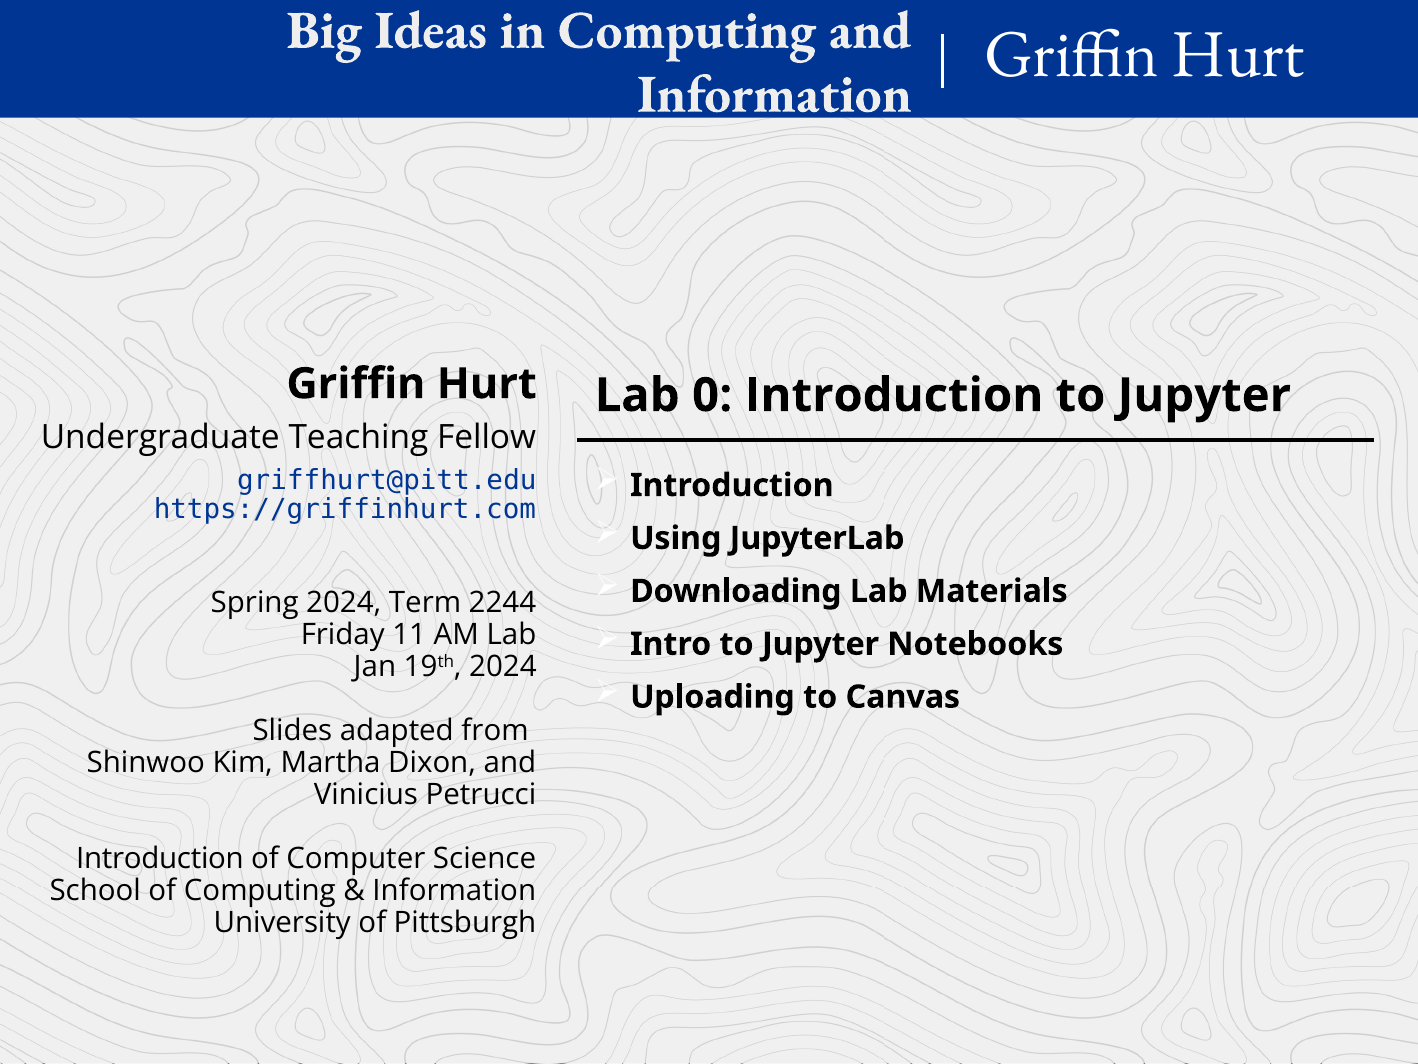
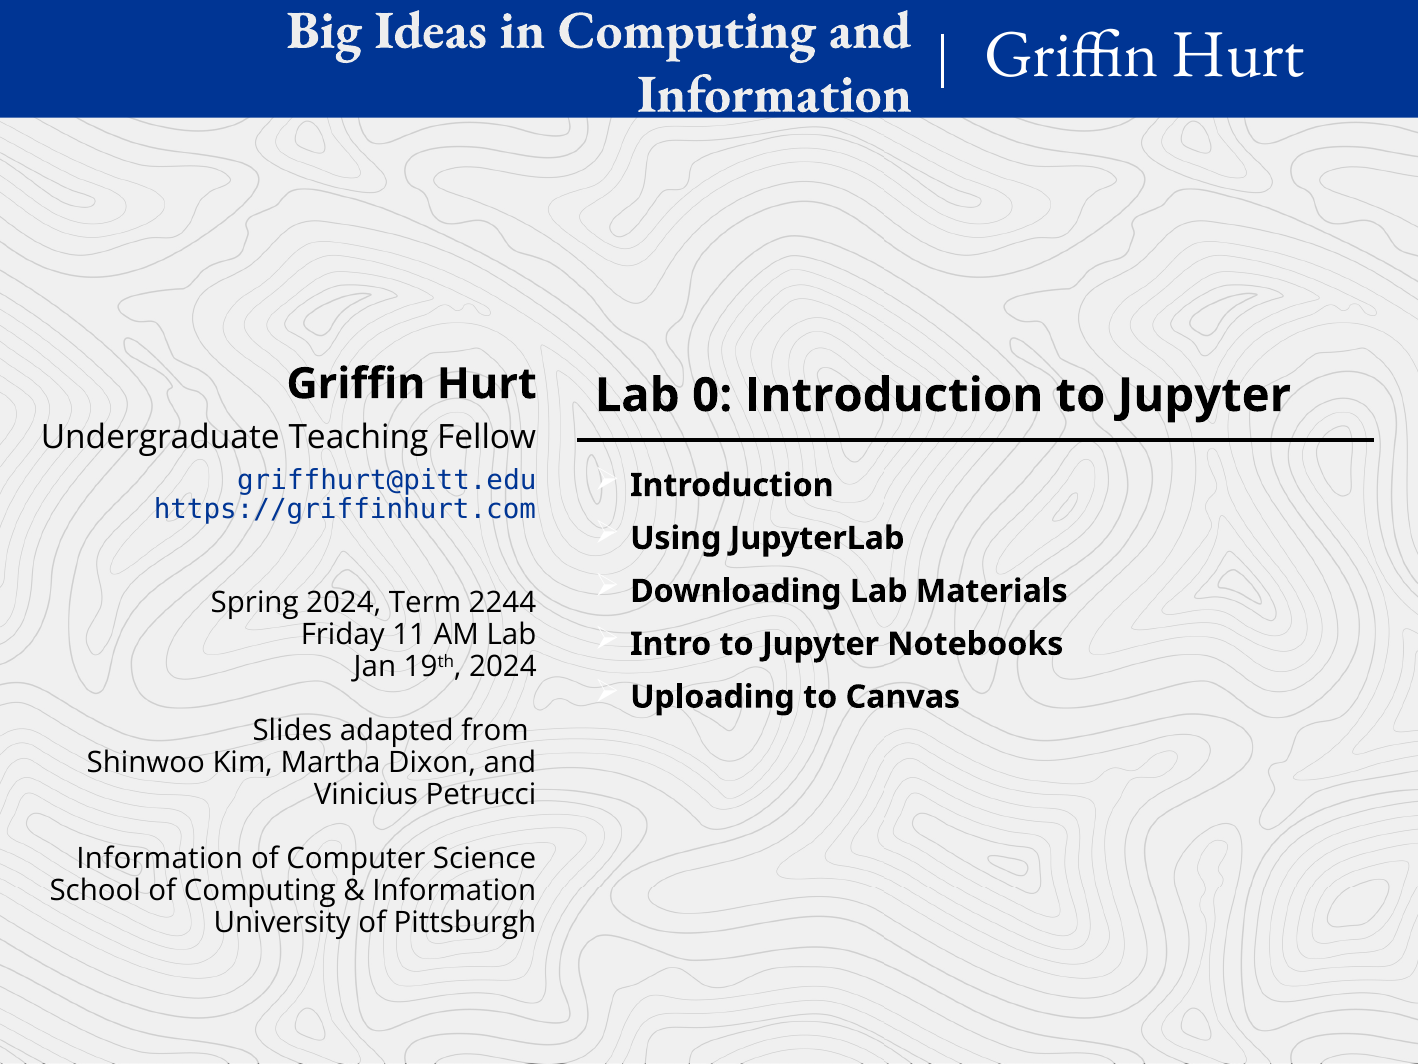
Introduction at (160, 858): Introduction -> Information
